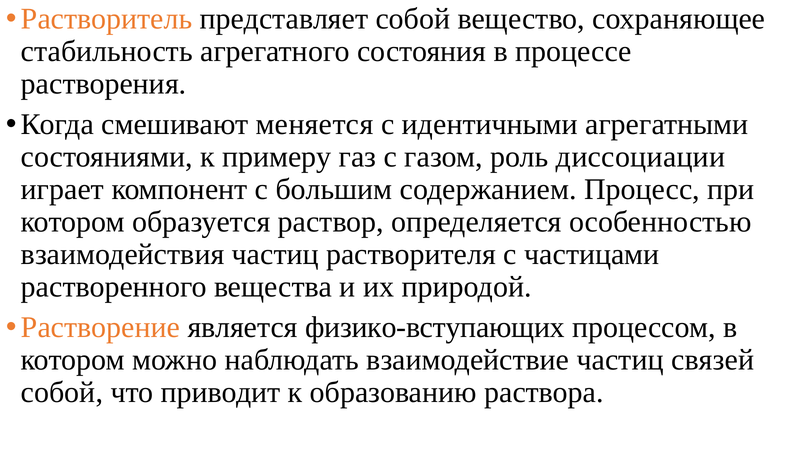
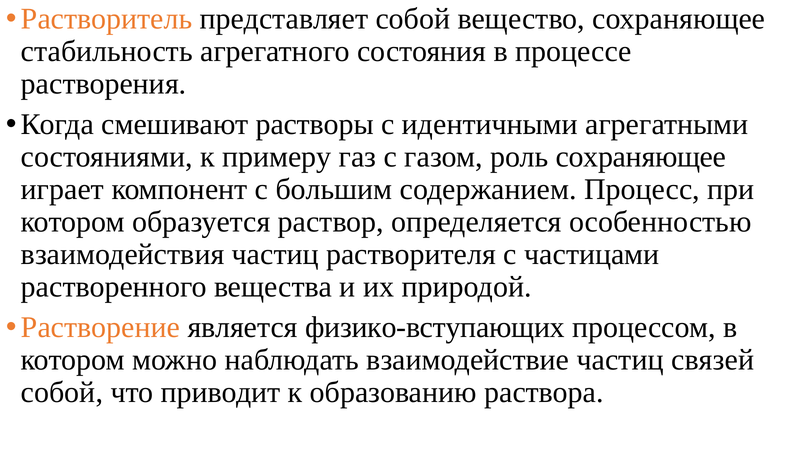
меняется: меняется -> растворы
роль диссоциации: диссоциации -> сохраняющее
